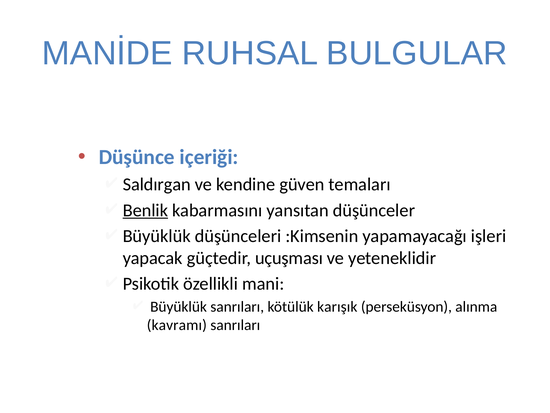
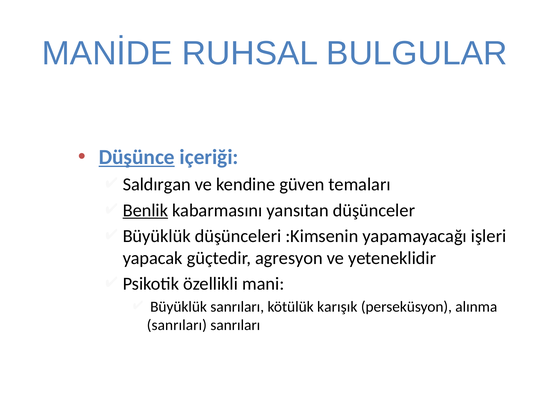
Düşünce underline: none -> present
uçuşması: uçuşması -> agresyon
kavramı at (177, 325): kavramı -> sanrıları
